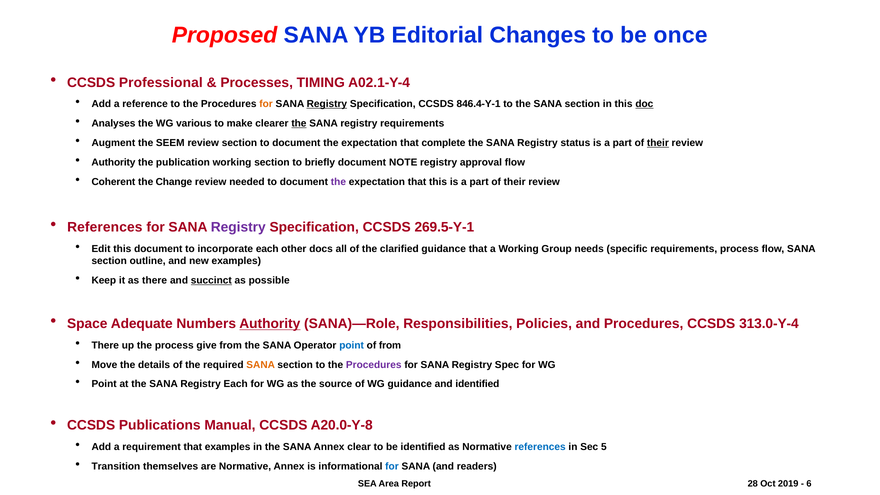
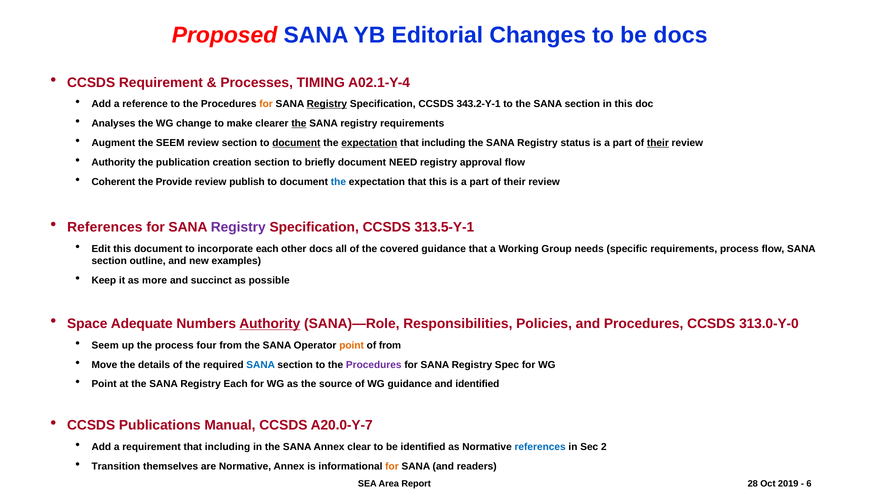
be once: once -> docs
CCSDS Professional: Professional -> Requirement
846.4-Y-1: 846.4-Y-1 -> 343.2-Y-1
doc underline: present -> none
various: various -> change
document at (296, 143) underline: none -> present
expectation at (369, 143) underline: none -> present
complete at (443, 143): complete -> including
publication working: working -> creation
NOTE: NOTE -> NEED
Change: Change -> Provide
needed: needed -> publish
the at (338, 182) colour: purple -> blue
269.5-Y-1: 269.5-Y-1 -> 313.5-Y-1
clarified: clarified -> covered
as there: there -> more
succinct underline: present -> none
313.0-Y-4: 313.0-Y-4 -> 313.0-Y-0
There at (105, 345): There -> Seem
give: give -> four
point at (352, 345) colour: blue -> orange
SANA at (261, 365) colour: orange -> blue
A20.0-Y-8: A20.0-Y-8 -> A20.0-Y-7
requirement that examples: examples -> including
5: 5 -> 2
for at (392, 466) colour: blue -> orange
